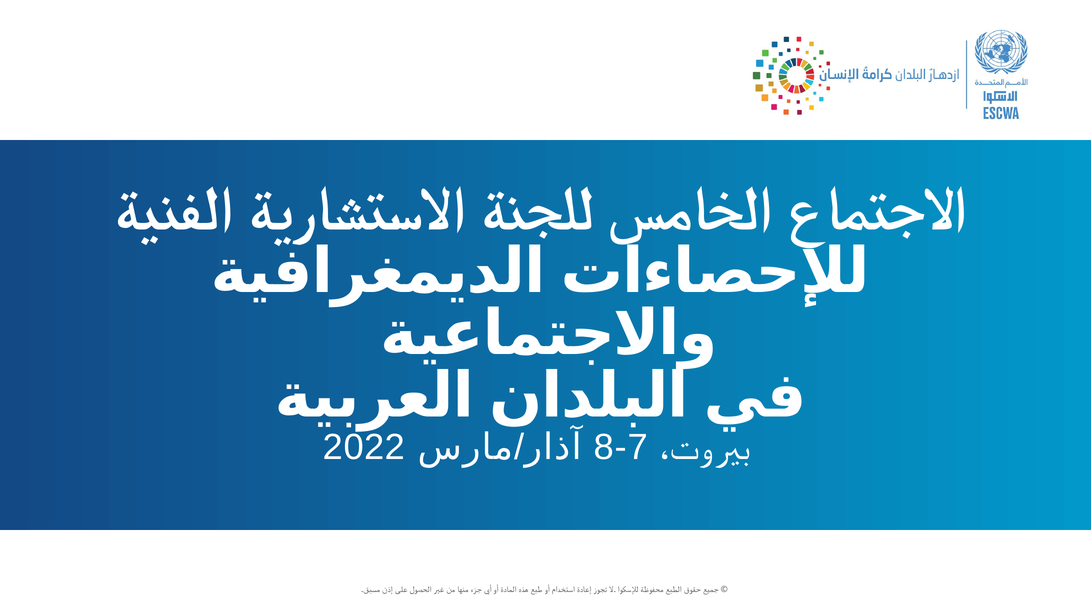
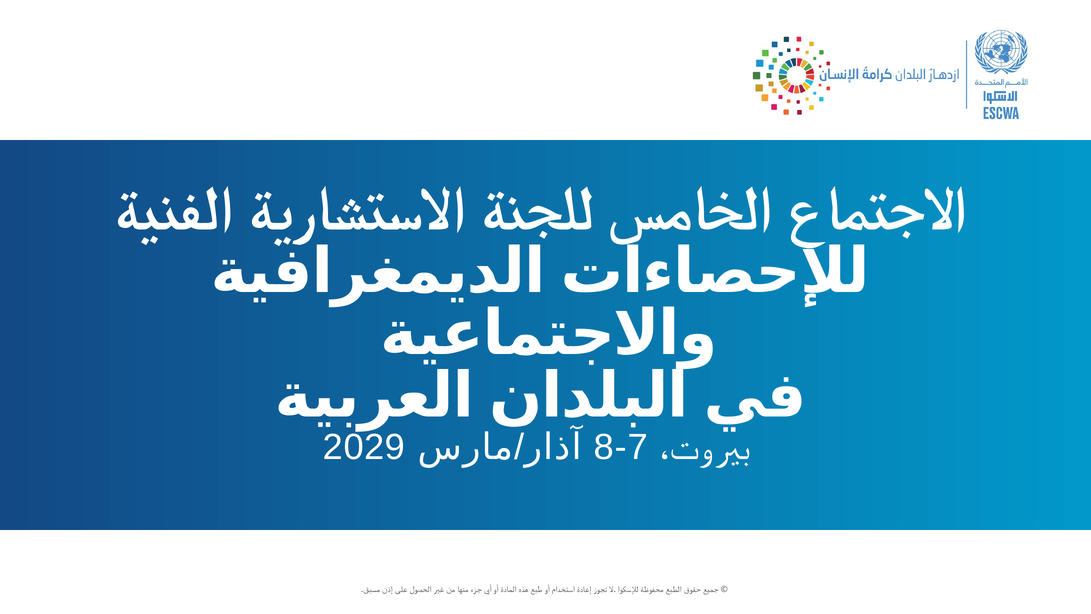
2022: 2022 -> 2029
